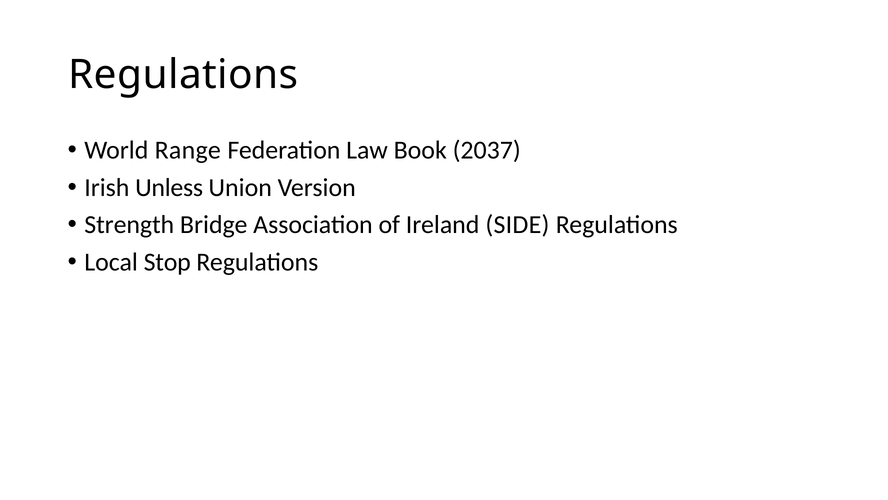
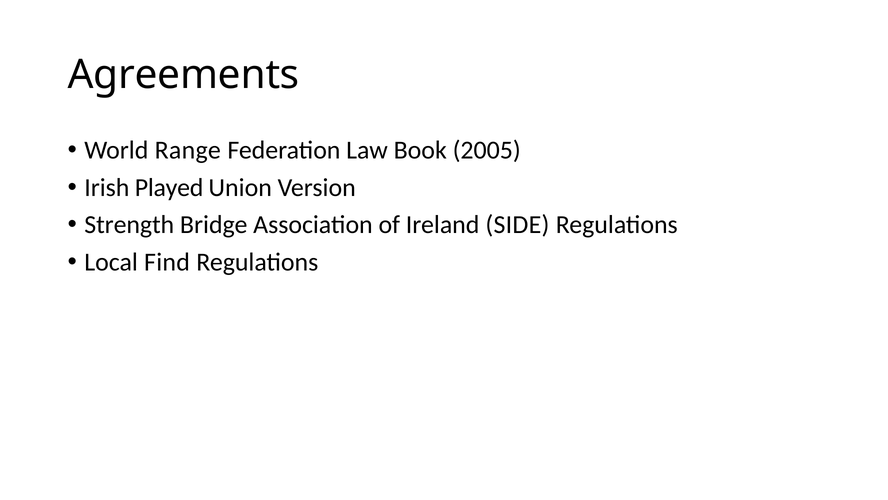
Regulations at (183, 75): Regulations -> Agreements
2037: 2037 -> 2005
Unless: Unless -> Played
Stop: Stop -> Find
